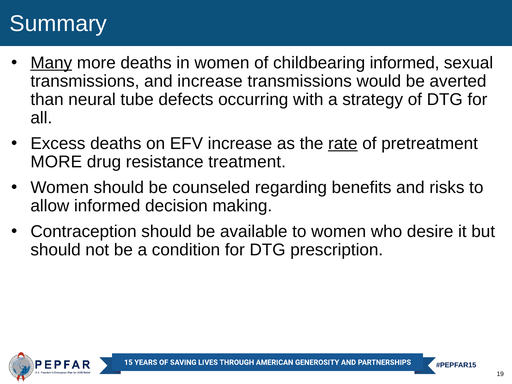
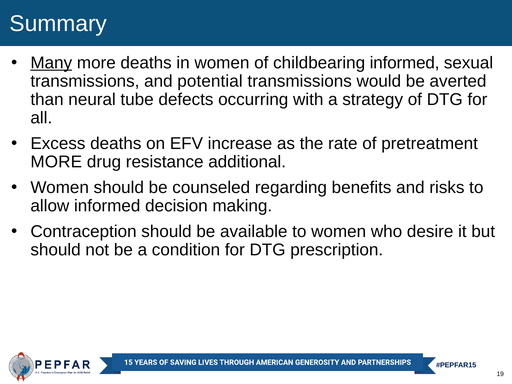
and increase: increase -> potential
rate underline: present -> none
treatment: treatment -> additional
